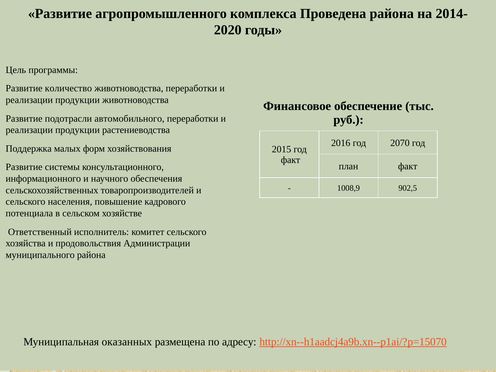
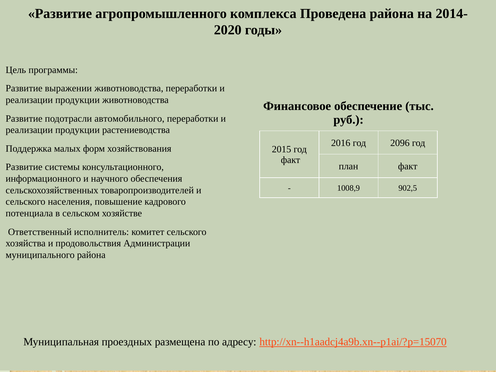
количество: количество -> выражении
2070: 2070 -> 2096
оказанных: оказанных -> проездных
